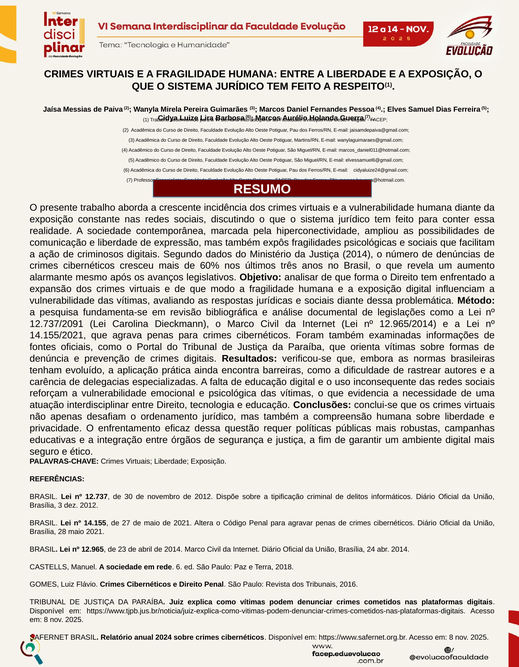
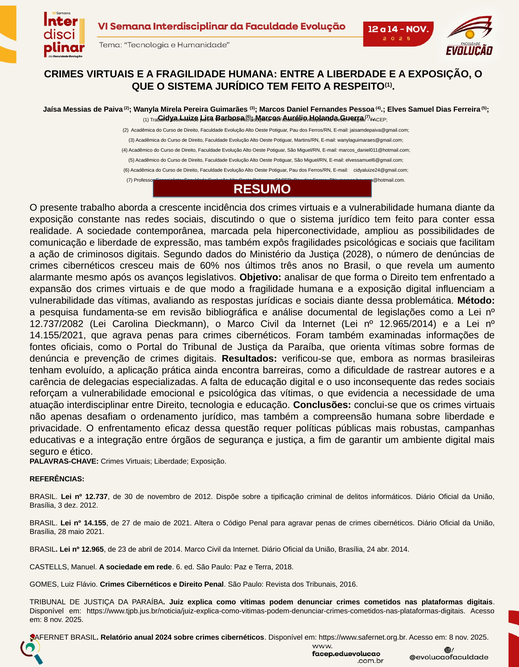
Justiça 2014: 2014 -> 2028
12.737/2091: 12.737/2091 -> 12.737/2082
